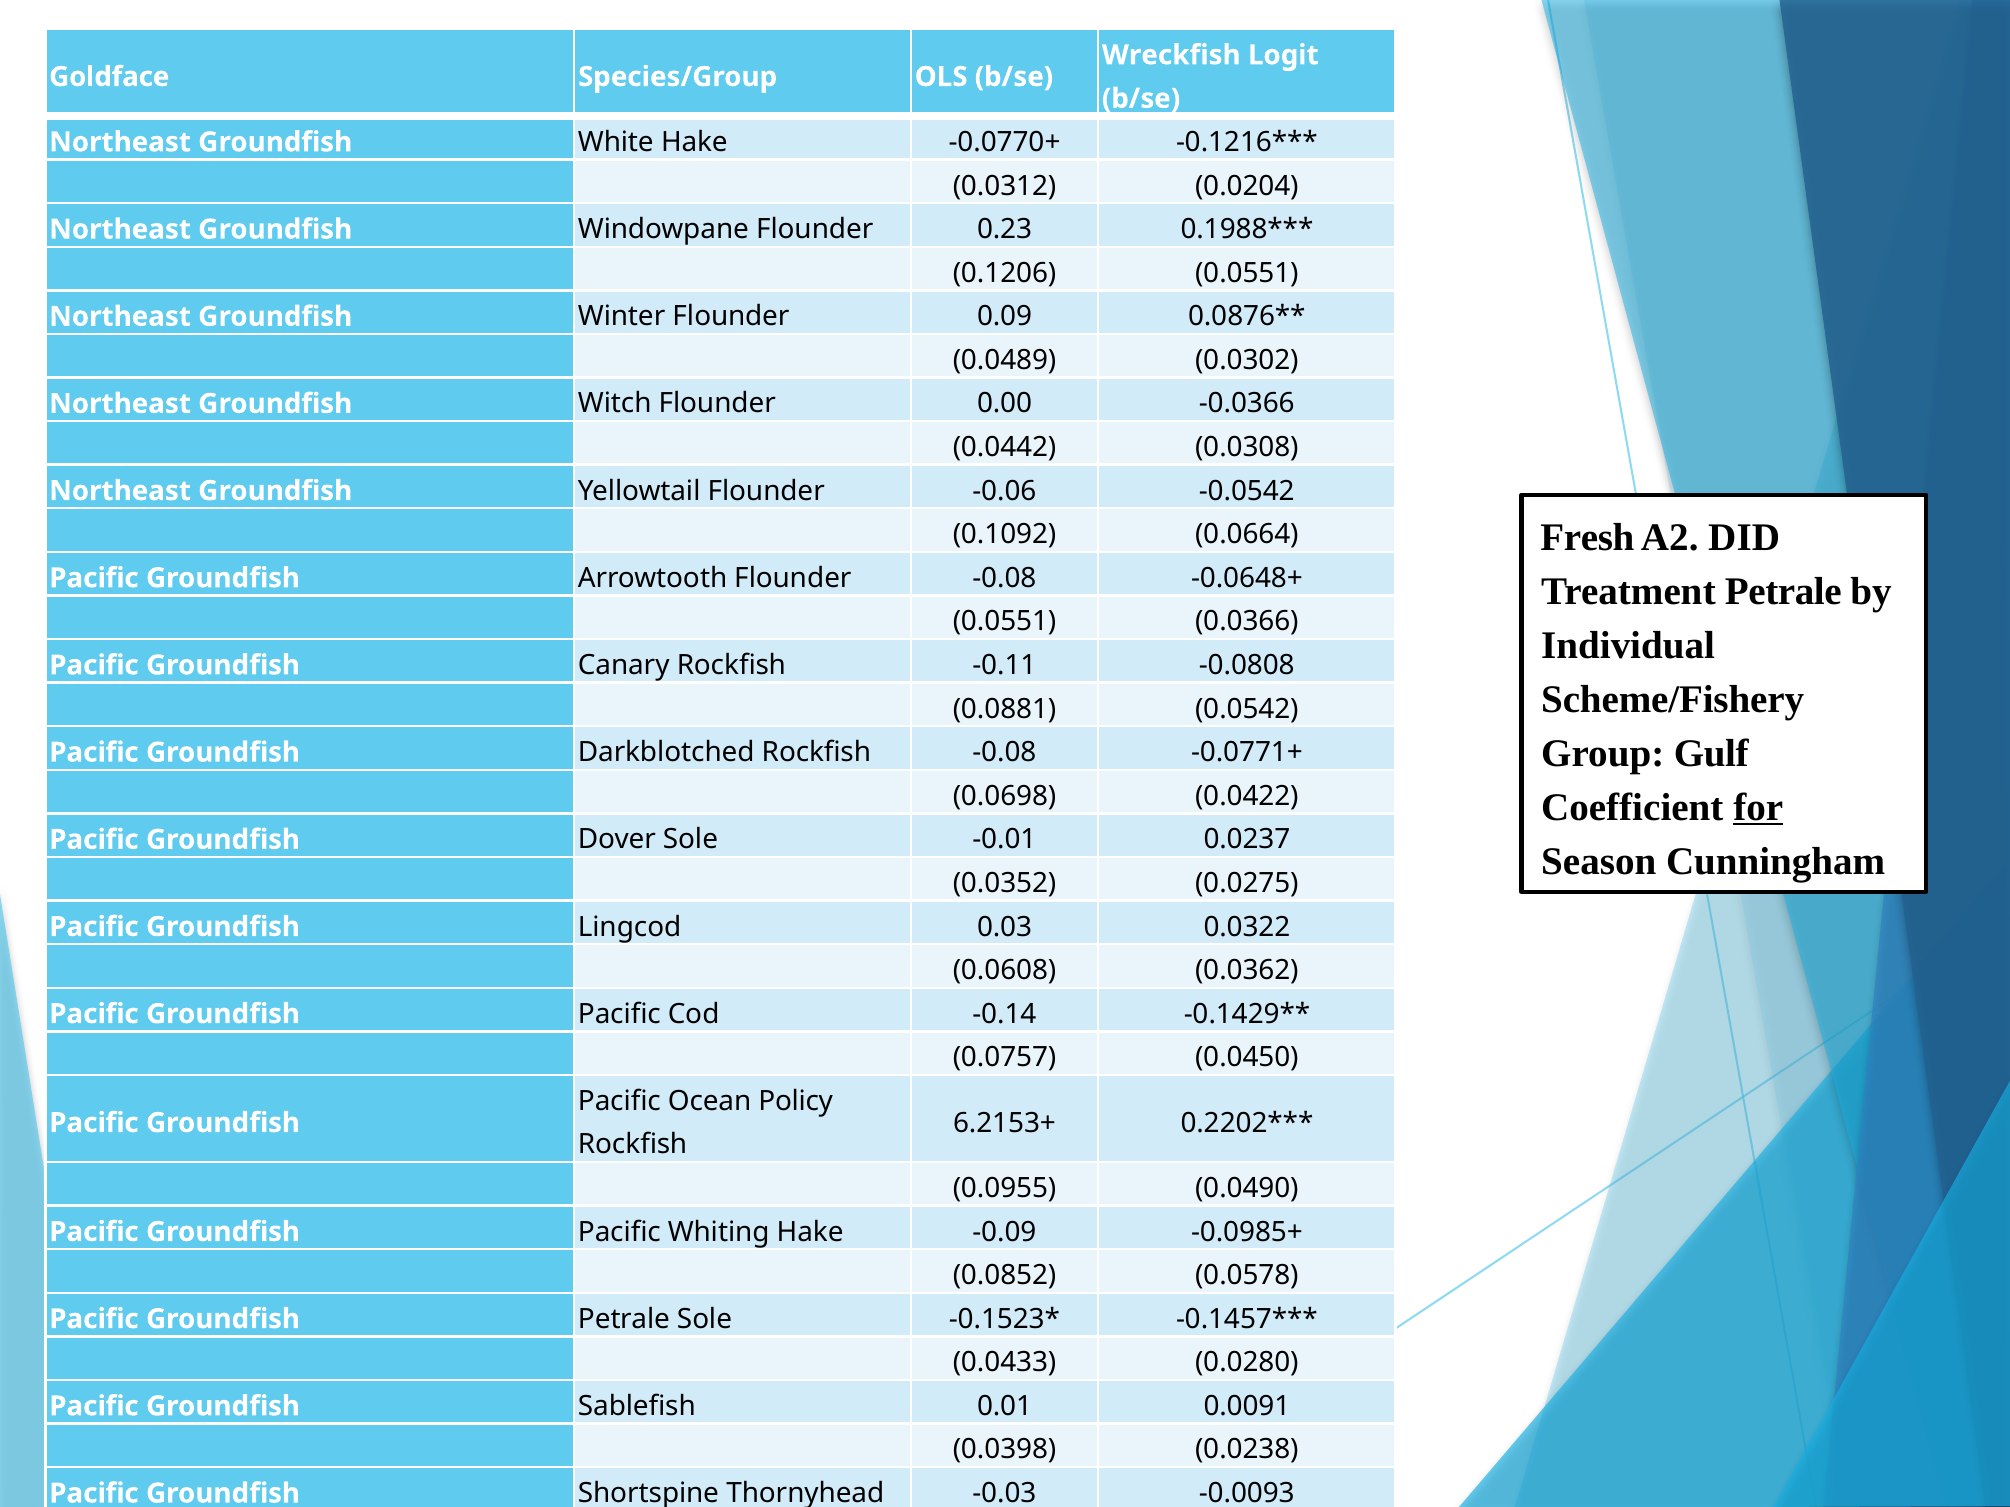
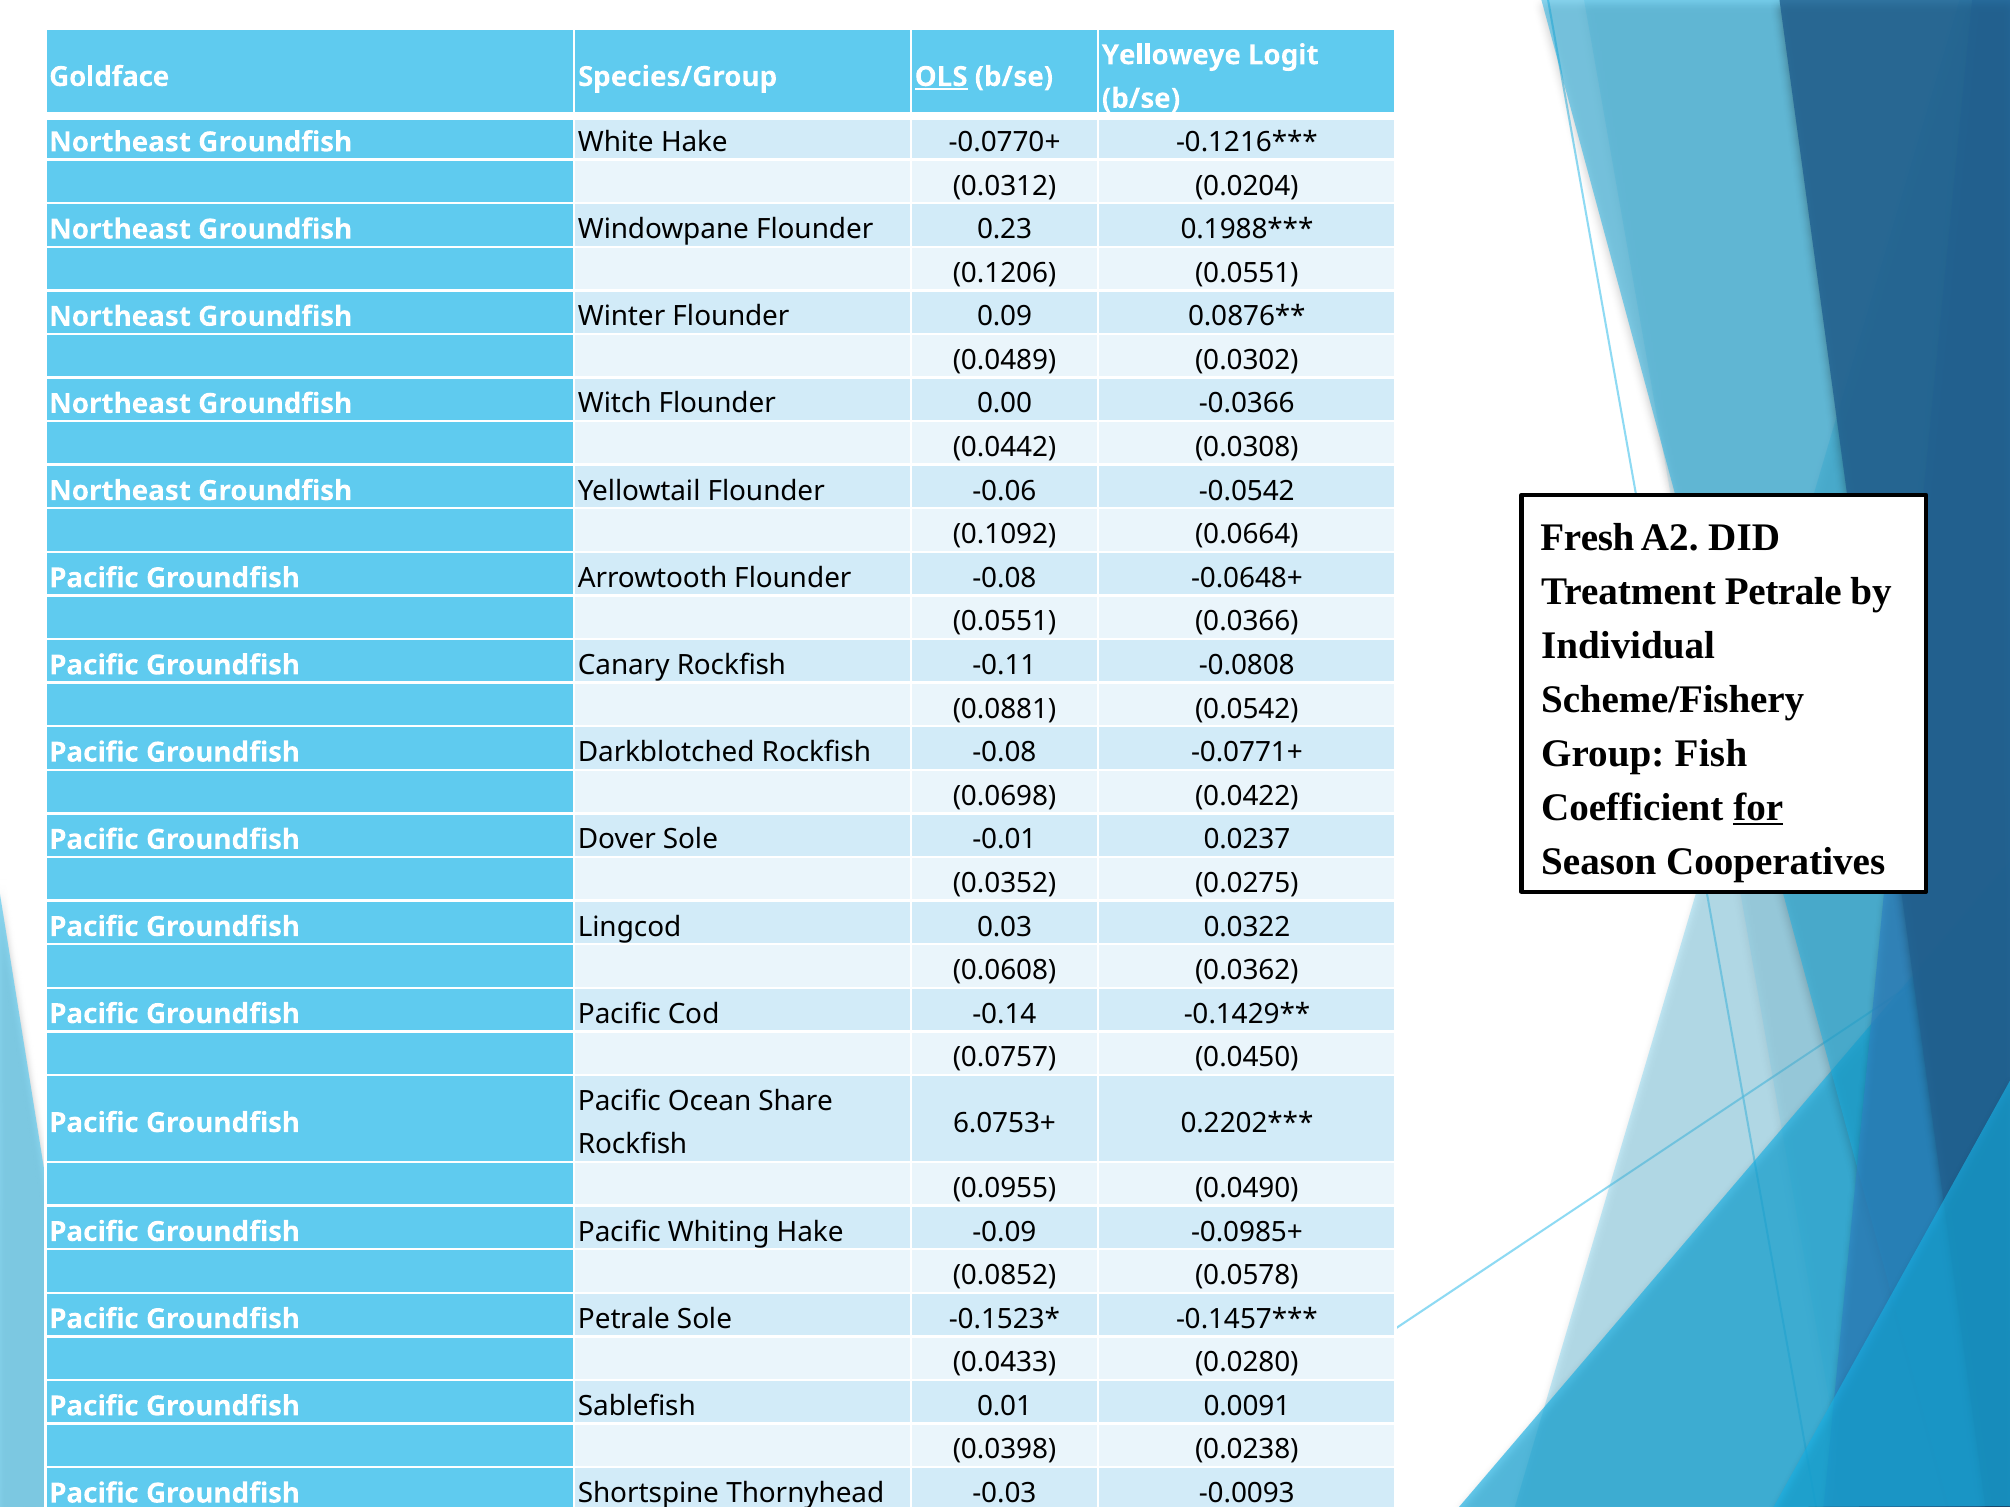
Wreckfish: Wreckfish -> Yelloweye
OLS underline: none -> present
Gulf: Gulf -> Fish
Cunningham: Cunningham -> Cooperatives
Policy: Policy -> Share
6.2153+: 6.2153+ -> 6.0753+
